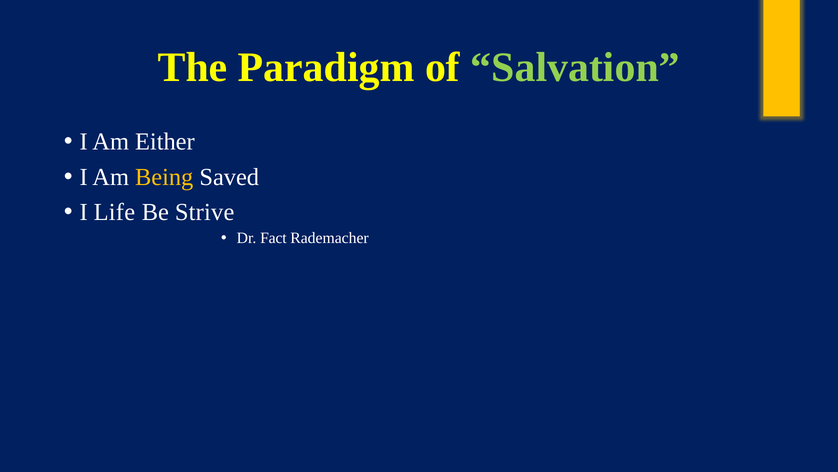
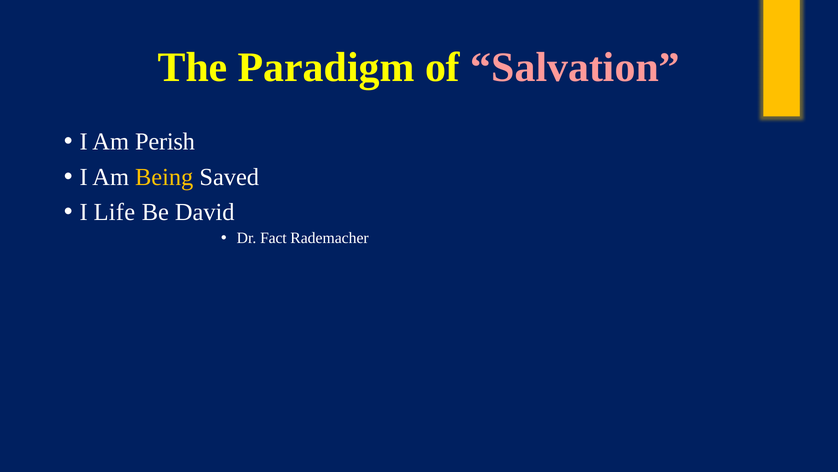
Salvation colour: light green -> pink
Either: Either -> Perish
Strive: Strive -> David
